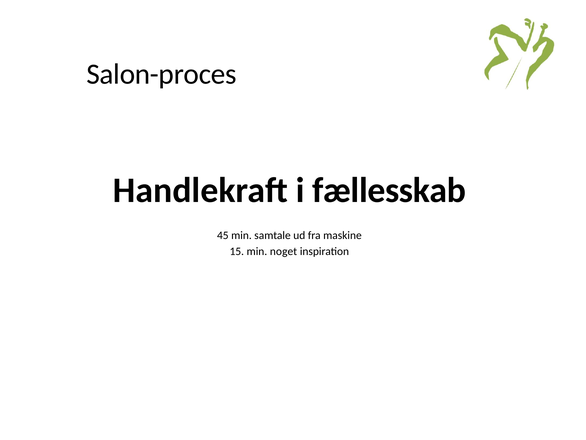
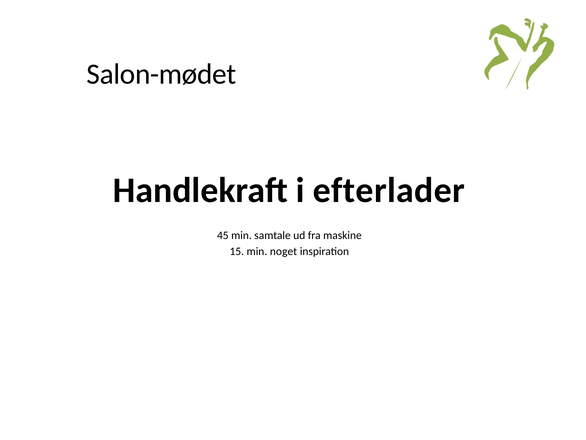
Salon-proces: Salon-proces -> Salon-mødet
fællesskab: fællesskab -> efterlader
